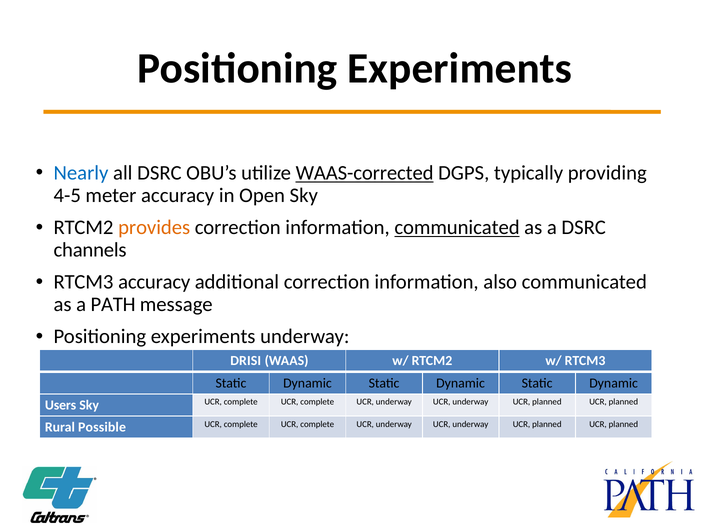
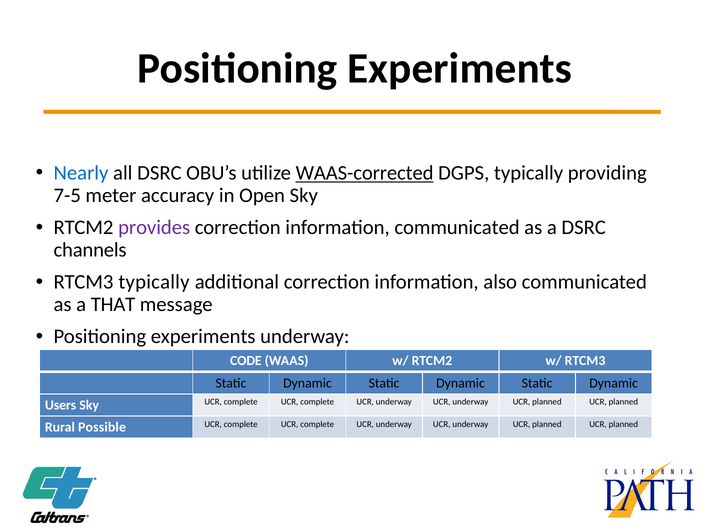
4-5: 4-5 -> 7-5
provides colour: orange -> purple
communicated at (457, 228) underline: present -> none
RTCM3 accuracy: accuracy -> typically
PATH: PATH -> THAT
DRISI: DRISI -> CODE
